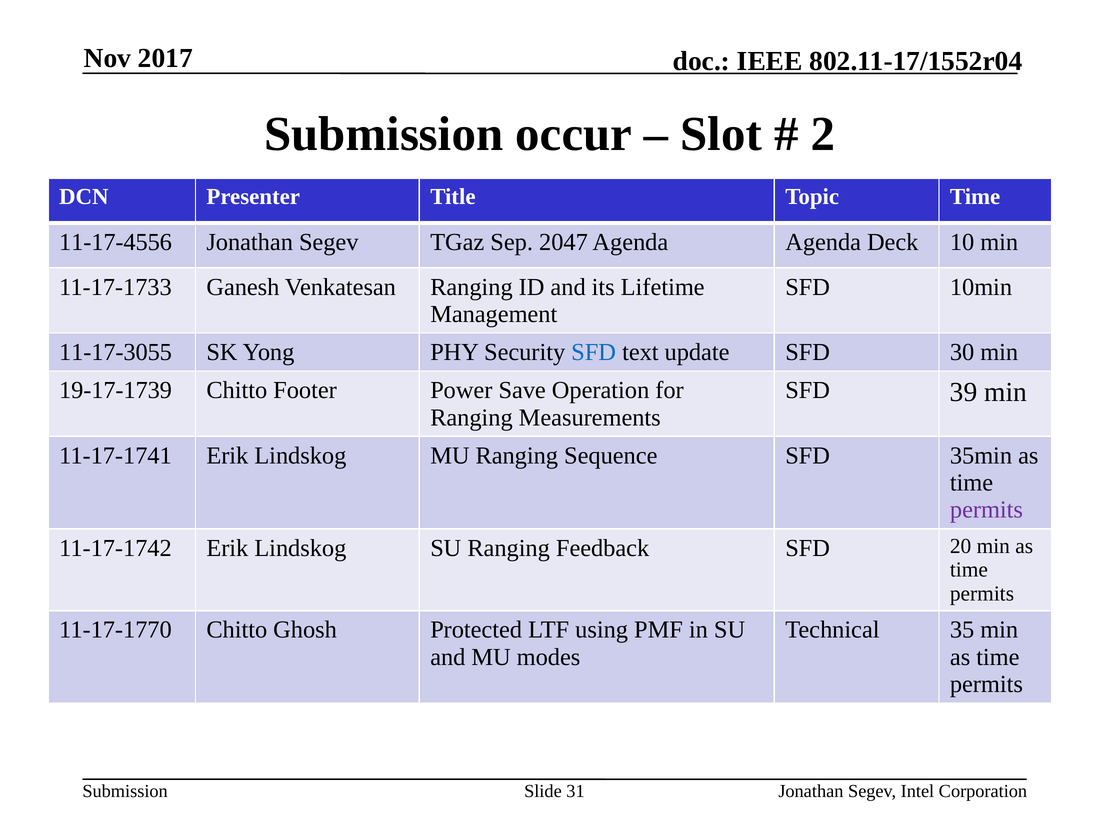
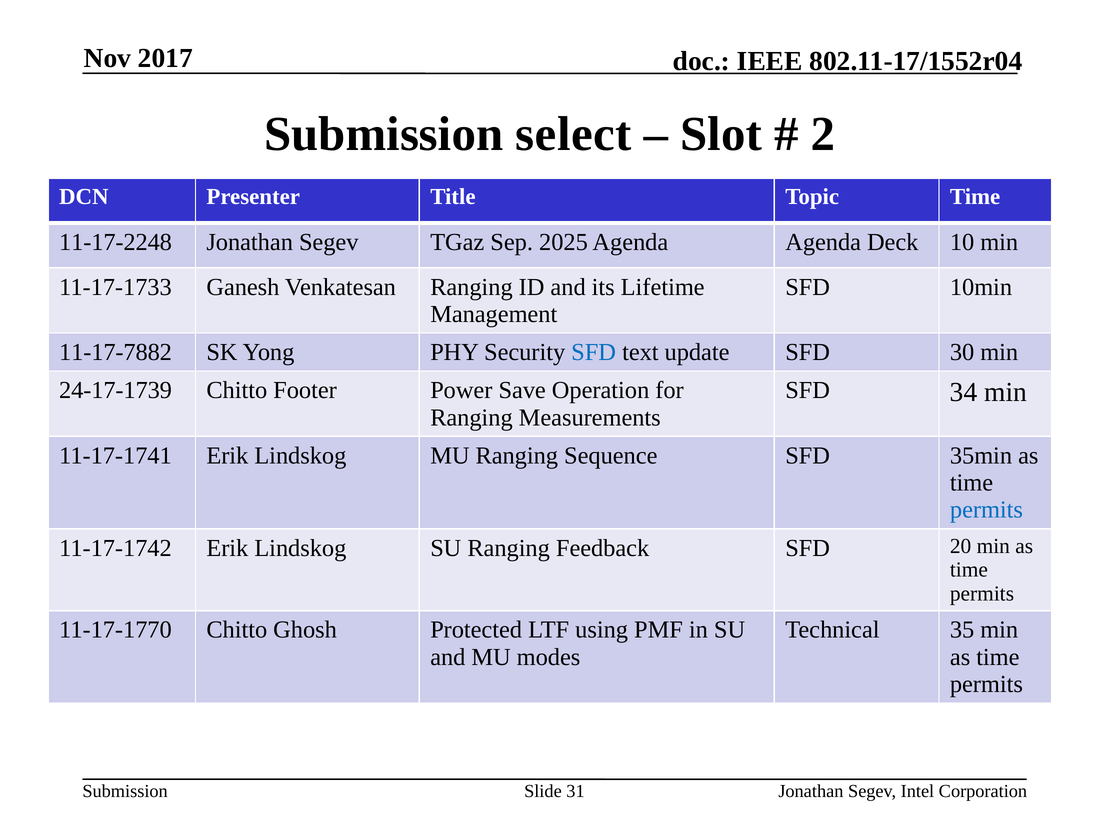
occur: occur -> select
11-17-4556: 11-17-4556 -> 11-17-2248
2047: 2047 -> 2025
11-17-3055: 11-17-3055 -> 11-17-7882
19-17-1739: 19-17-1739 -> 24-17-1739
39: 39 -> 34
permits at (986, 510) colour: purple -> blue
